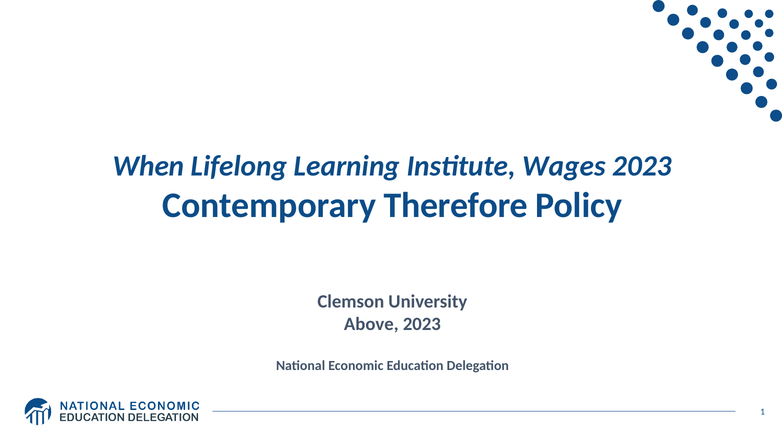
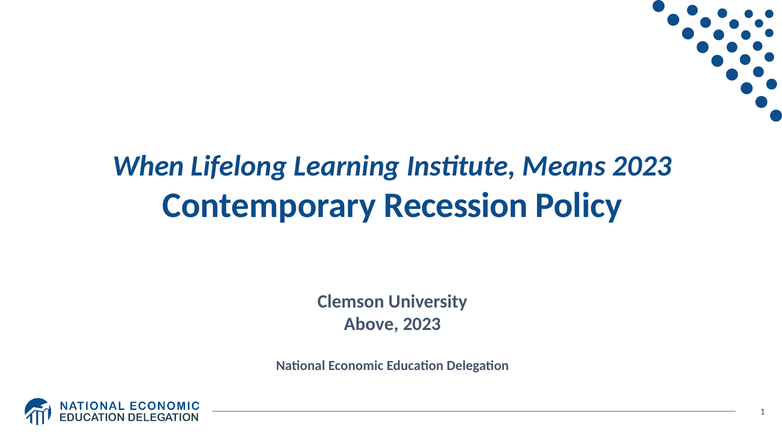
Wages: Wages -> Means
Therefore: Therefore -> Recession
